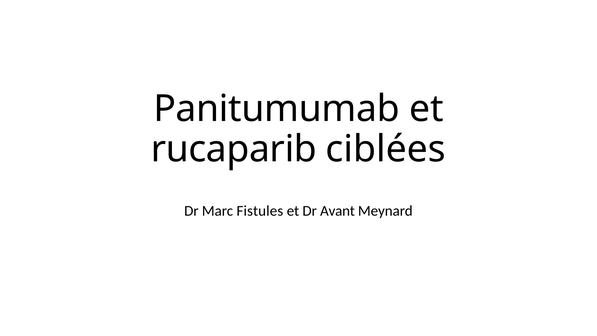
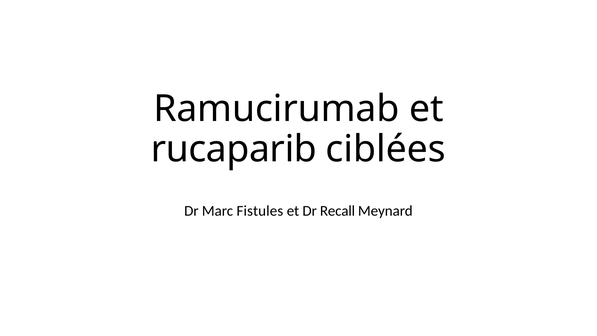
Panitumumab: Panitumumab -> Ramucirumab
Avant: Avant -> Recall
